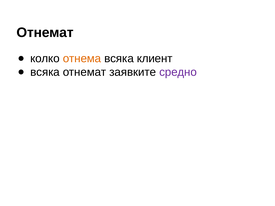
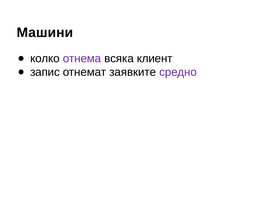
Отнемат at (45, 33): Отнемат -> Машини
отнема colour: orange -> purple
всяка at (45, 72): всяка -> запис
